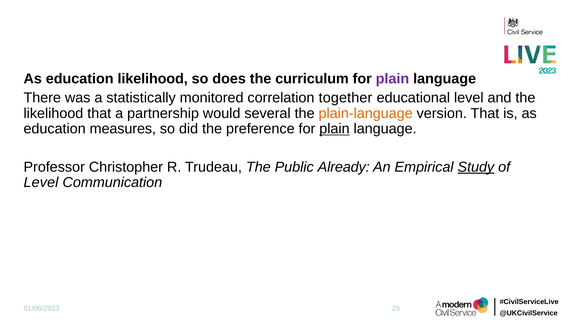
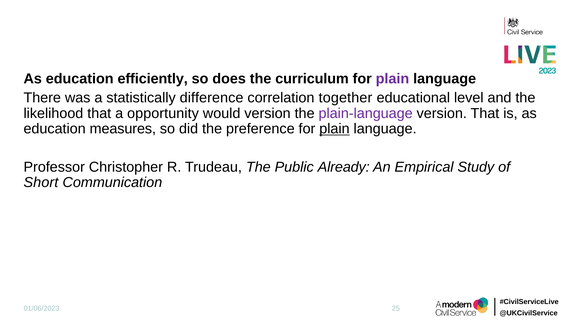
education likelihood: likelihood -> efficiently
monitored: monitored -> difference
partnership: partnership -> opportunity
would several: several -> version
plain-language colour: orange -> purple
Study underline: present -> none
Level at (41, 182): Level -> Short
